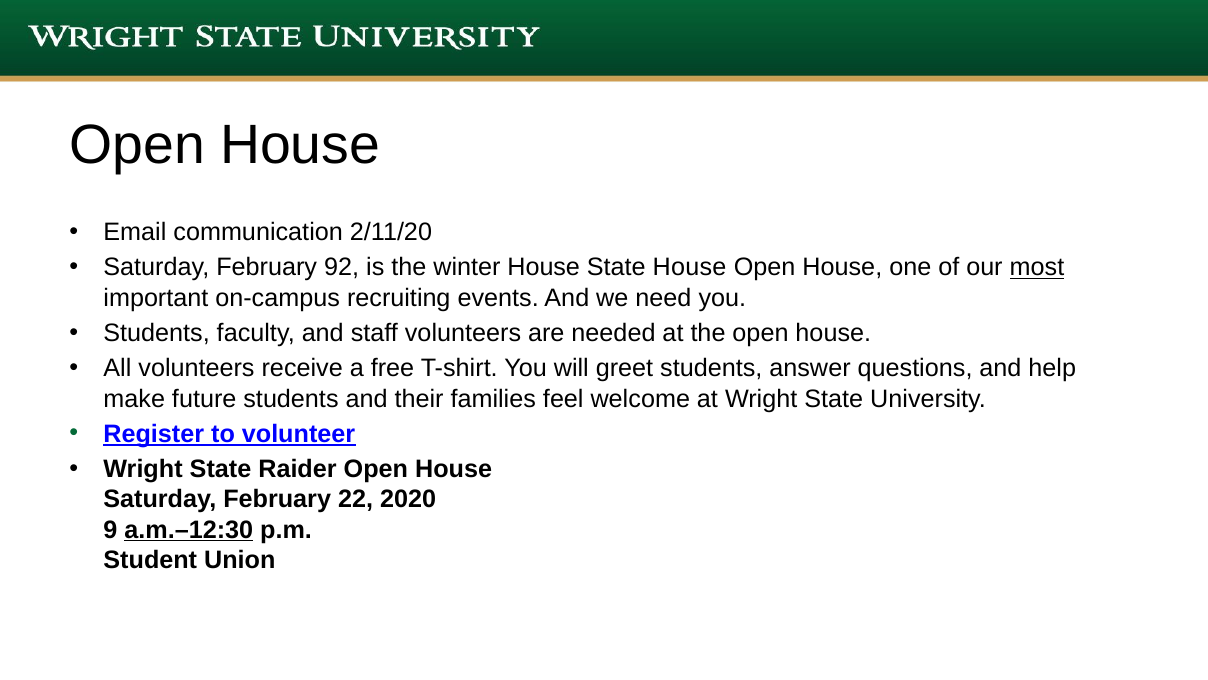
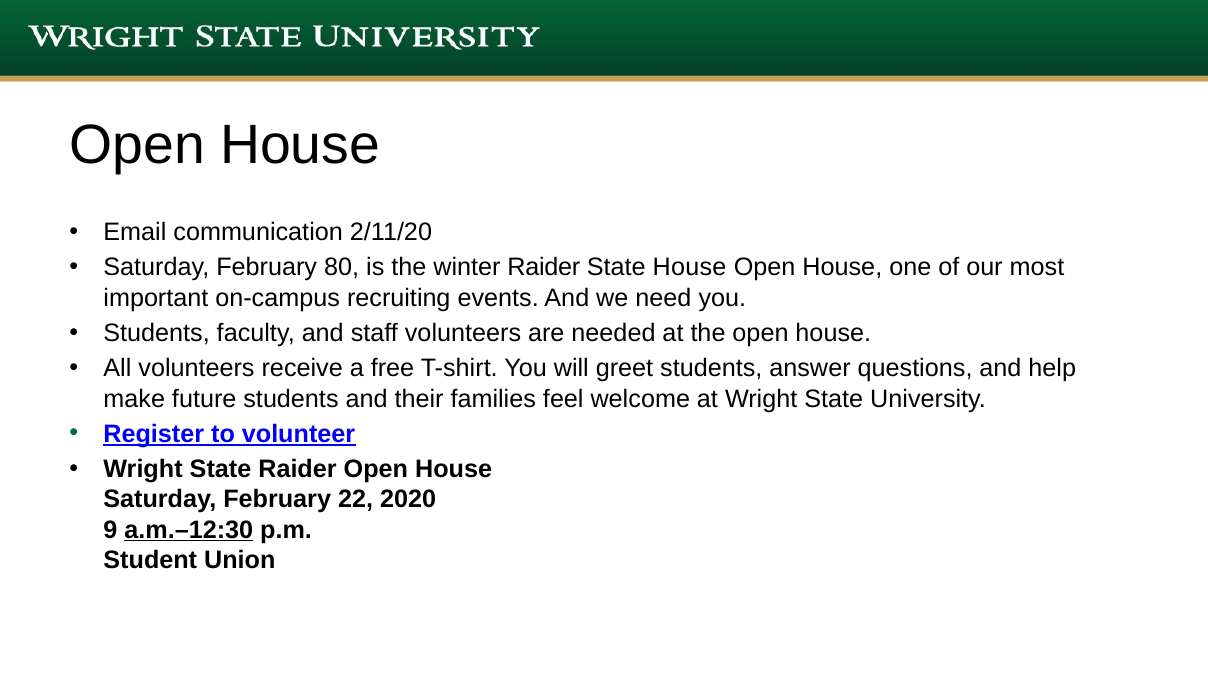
92: 92 -> 80
winter House: House -> Raider
most underline: present -> none
